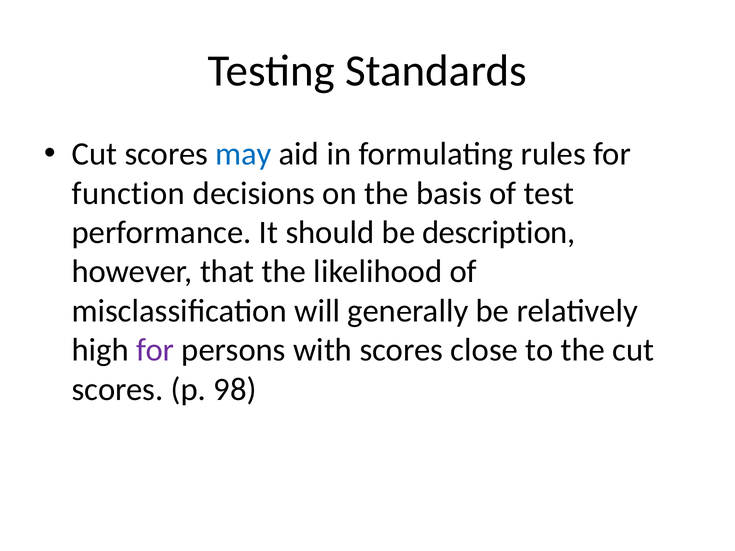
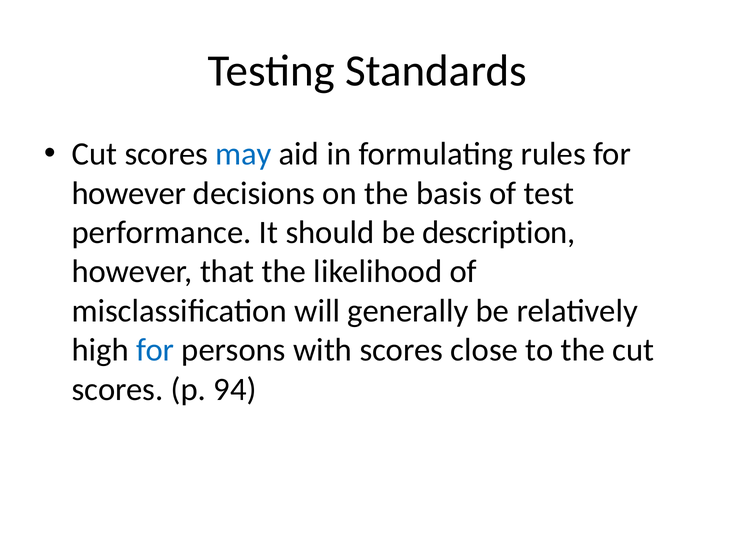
function at (128, 193): function -> however
for at (155, 350) colour: purple -> blue
98: 98 -> 94
